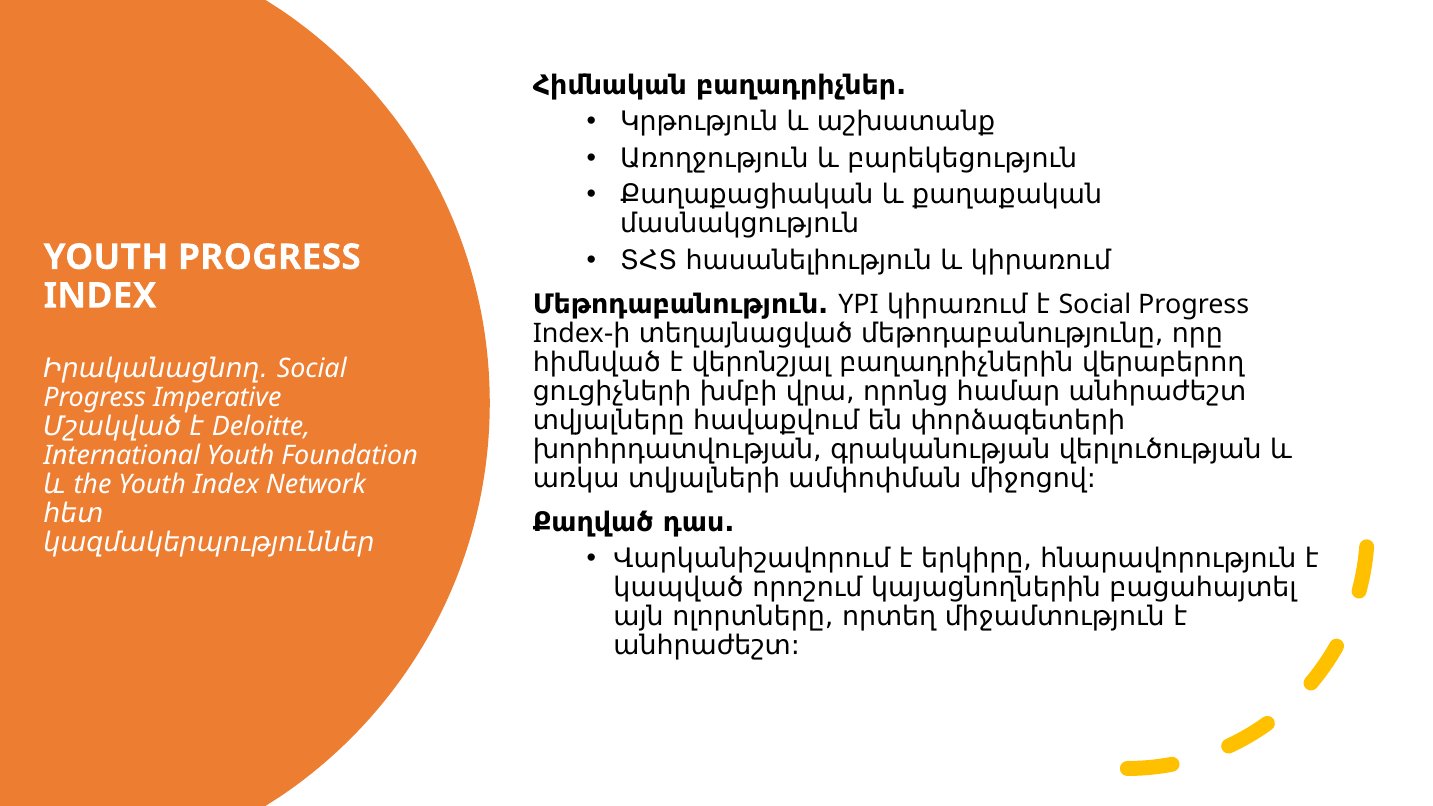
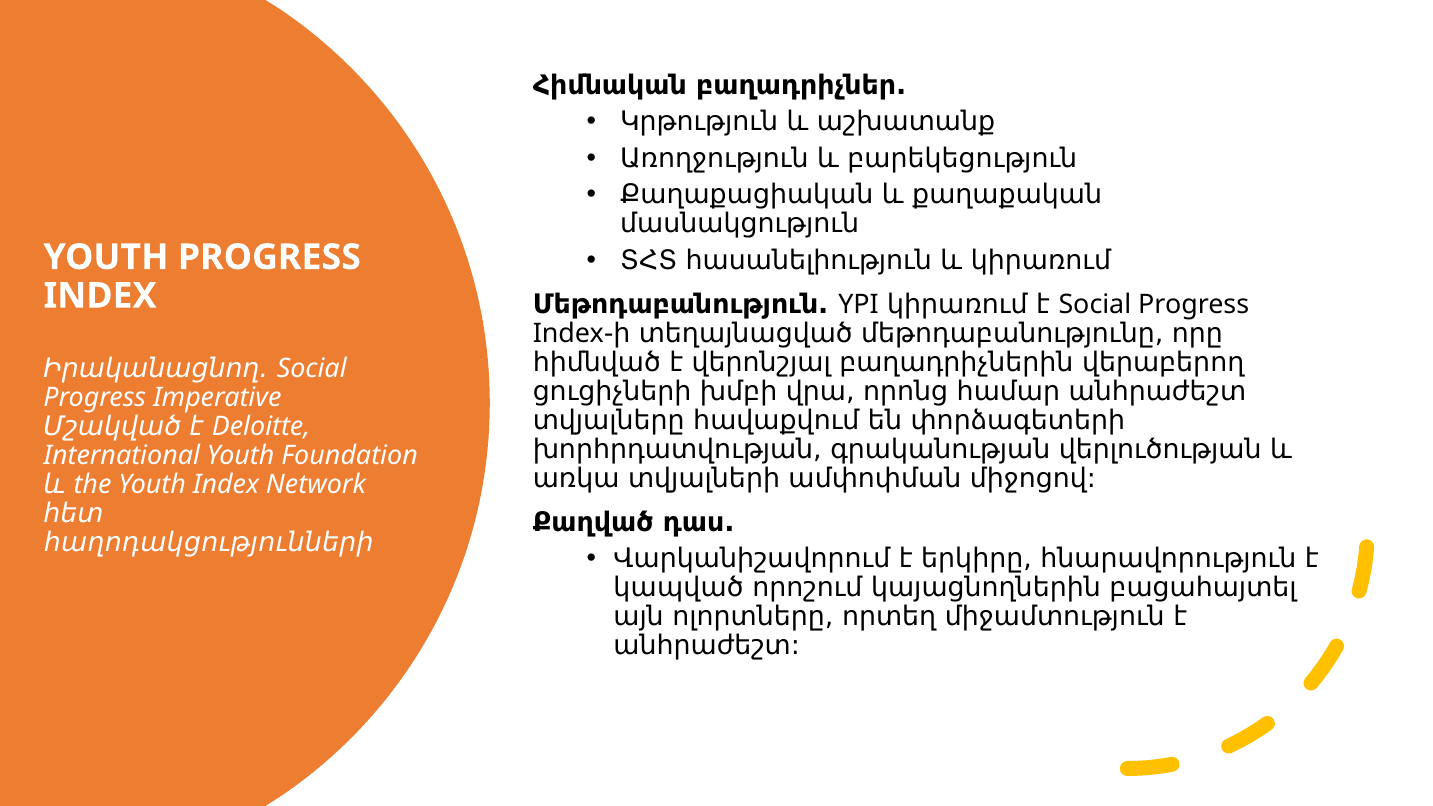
կազմակերպություններ: կազմակերպություններ -> հաղոդակցությունների
